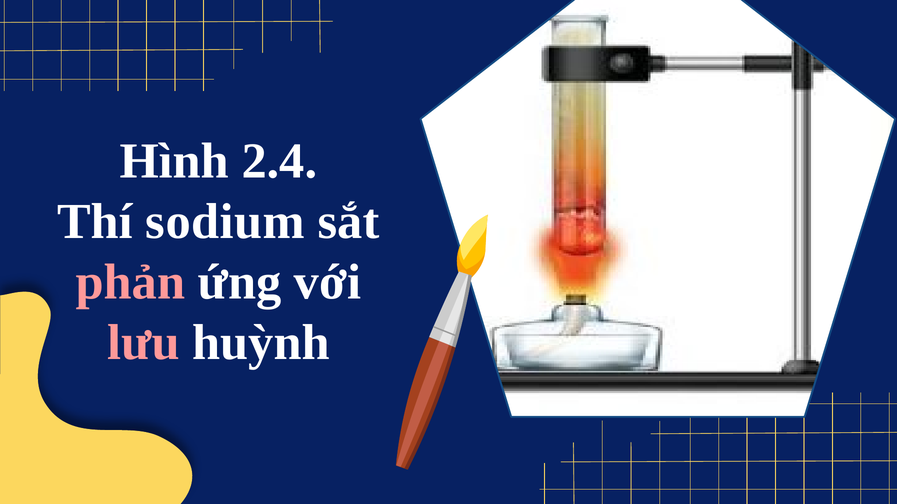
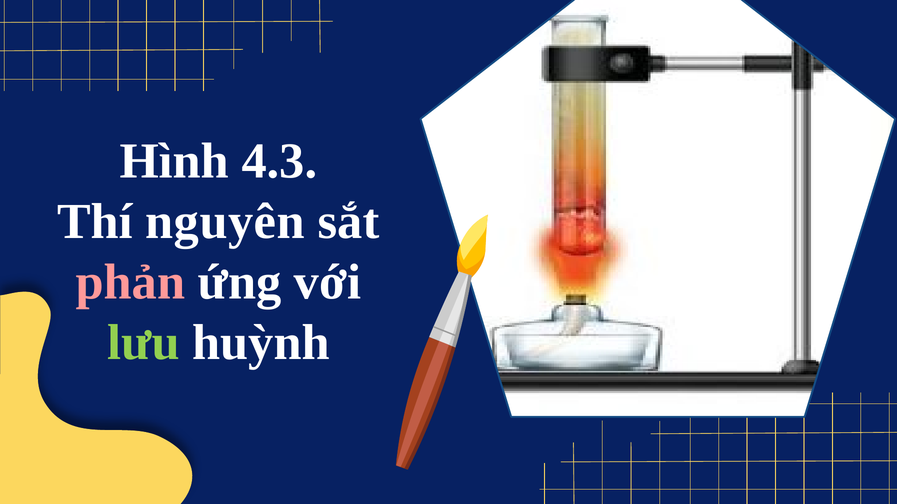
2.4: 2.4 -> 4.3
sodium: sodium -> nguyên
lưu colour: pink -> light green
